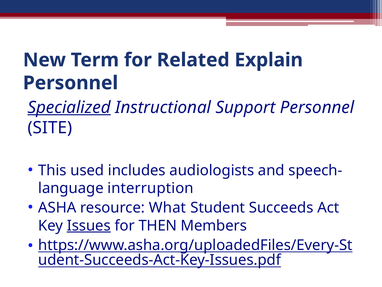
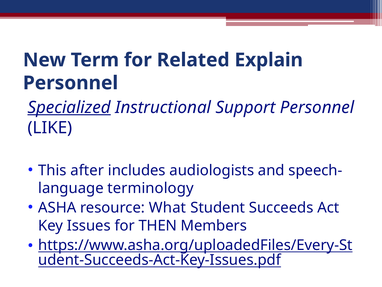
SITE: SITE -> LIKE
used: used -> after
interruption: interruption -> terminology
Issues underline: present -> none
